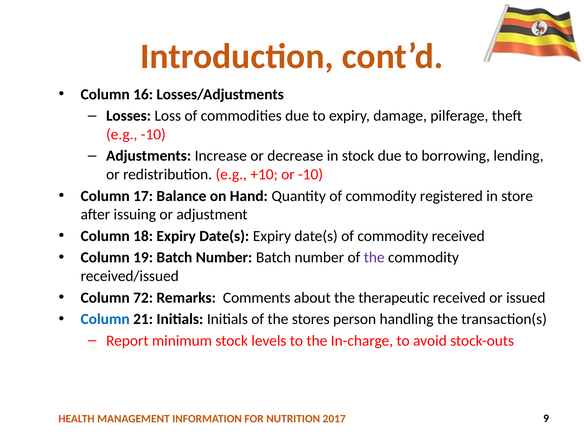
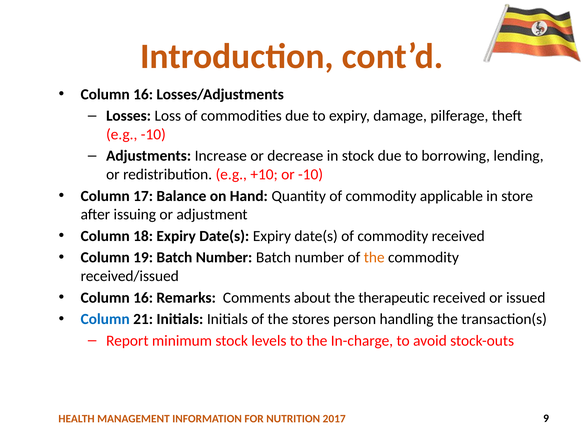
registered: registered -> applicable
the at (374, 258) colour: purple -> orange
72 at (143, 298): 72 -> 16
